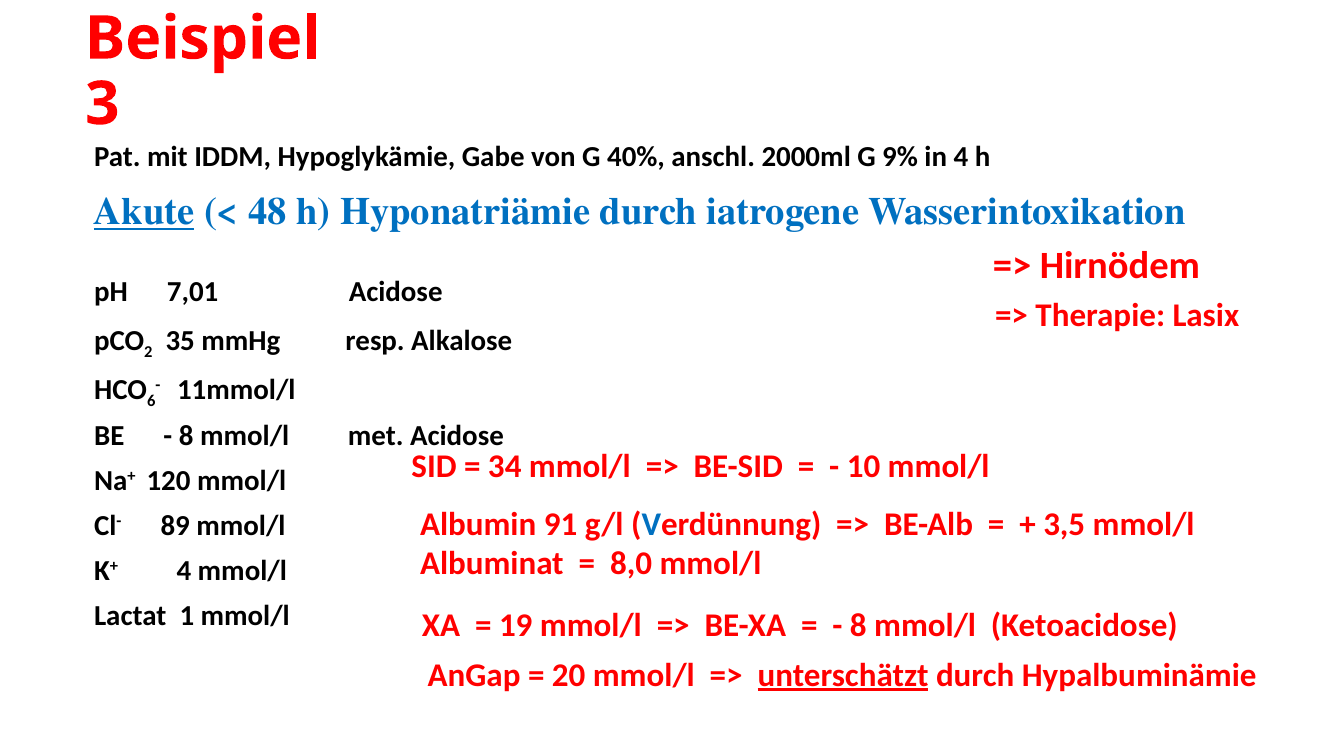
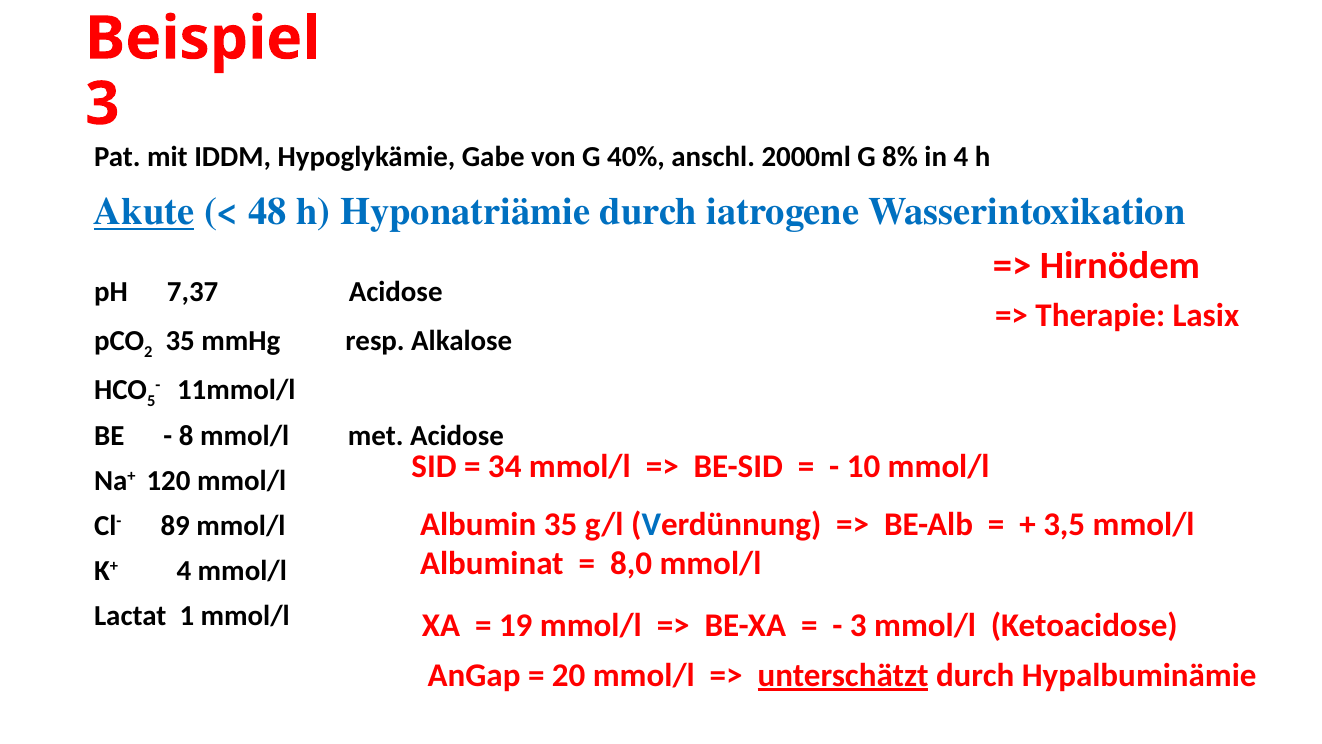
9%: 9% -> 8%
7,01: 7,01 -> 7,37
6: 6 -> 5
Albumin 91: 91 -> 35
8 at (858, 625): 8 -> 3
